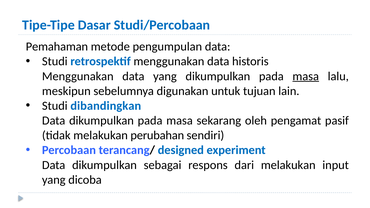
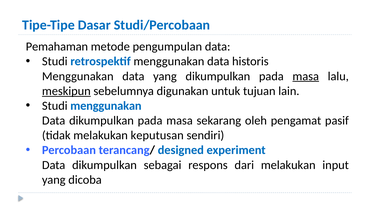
meskipun underline: none -> present
Studi dibandingkan: dibandingkan -> menggunakan
perubahan: perubahan -> keputusan
